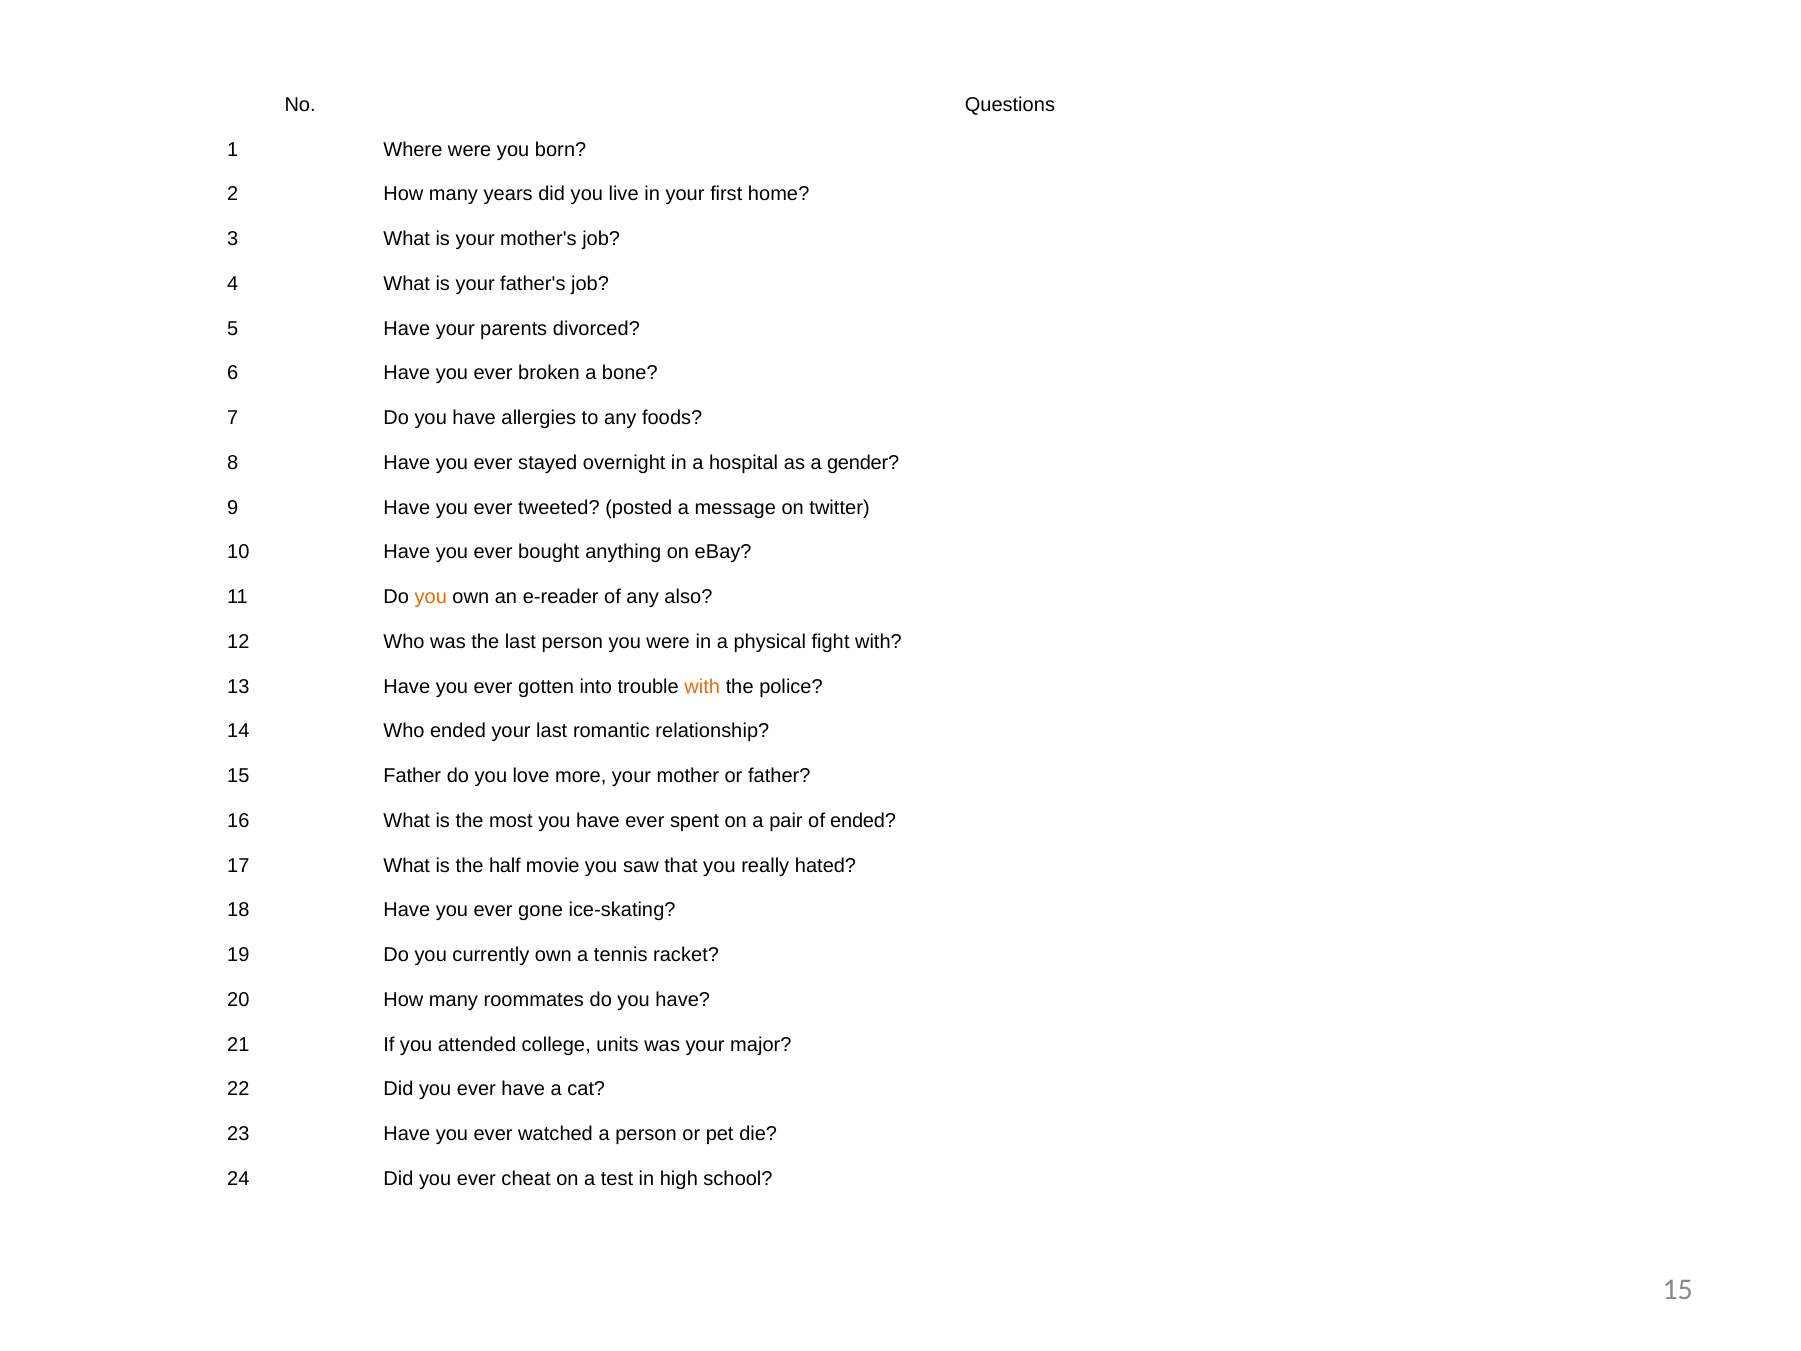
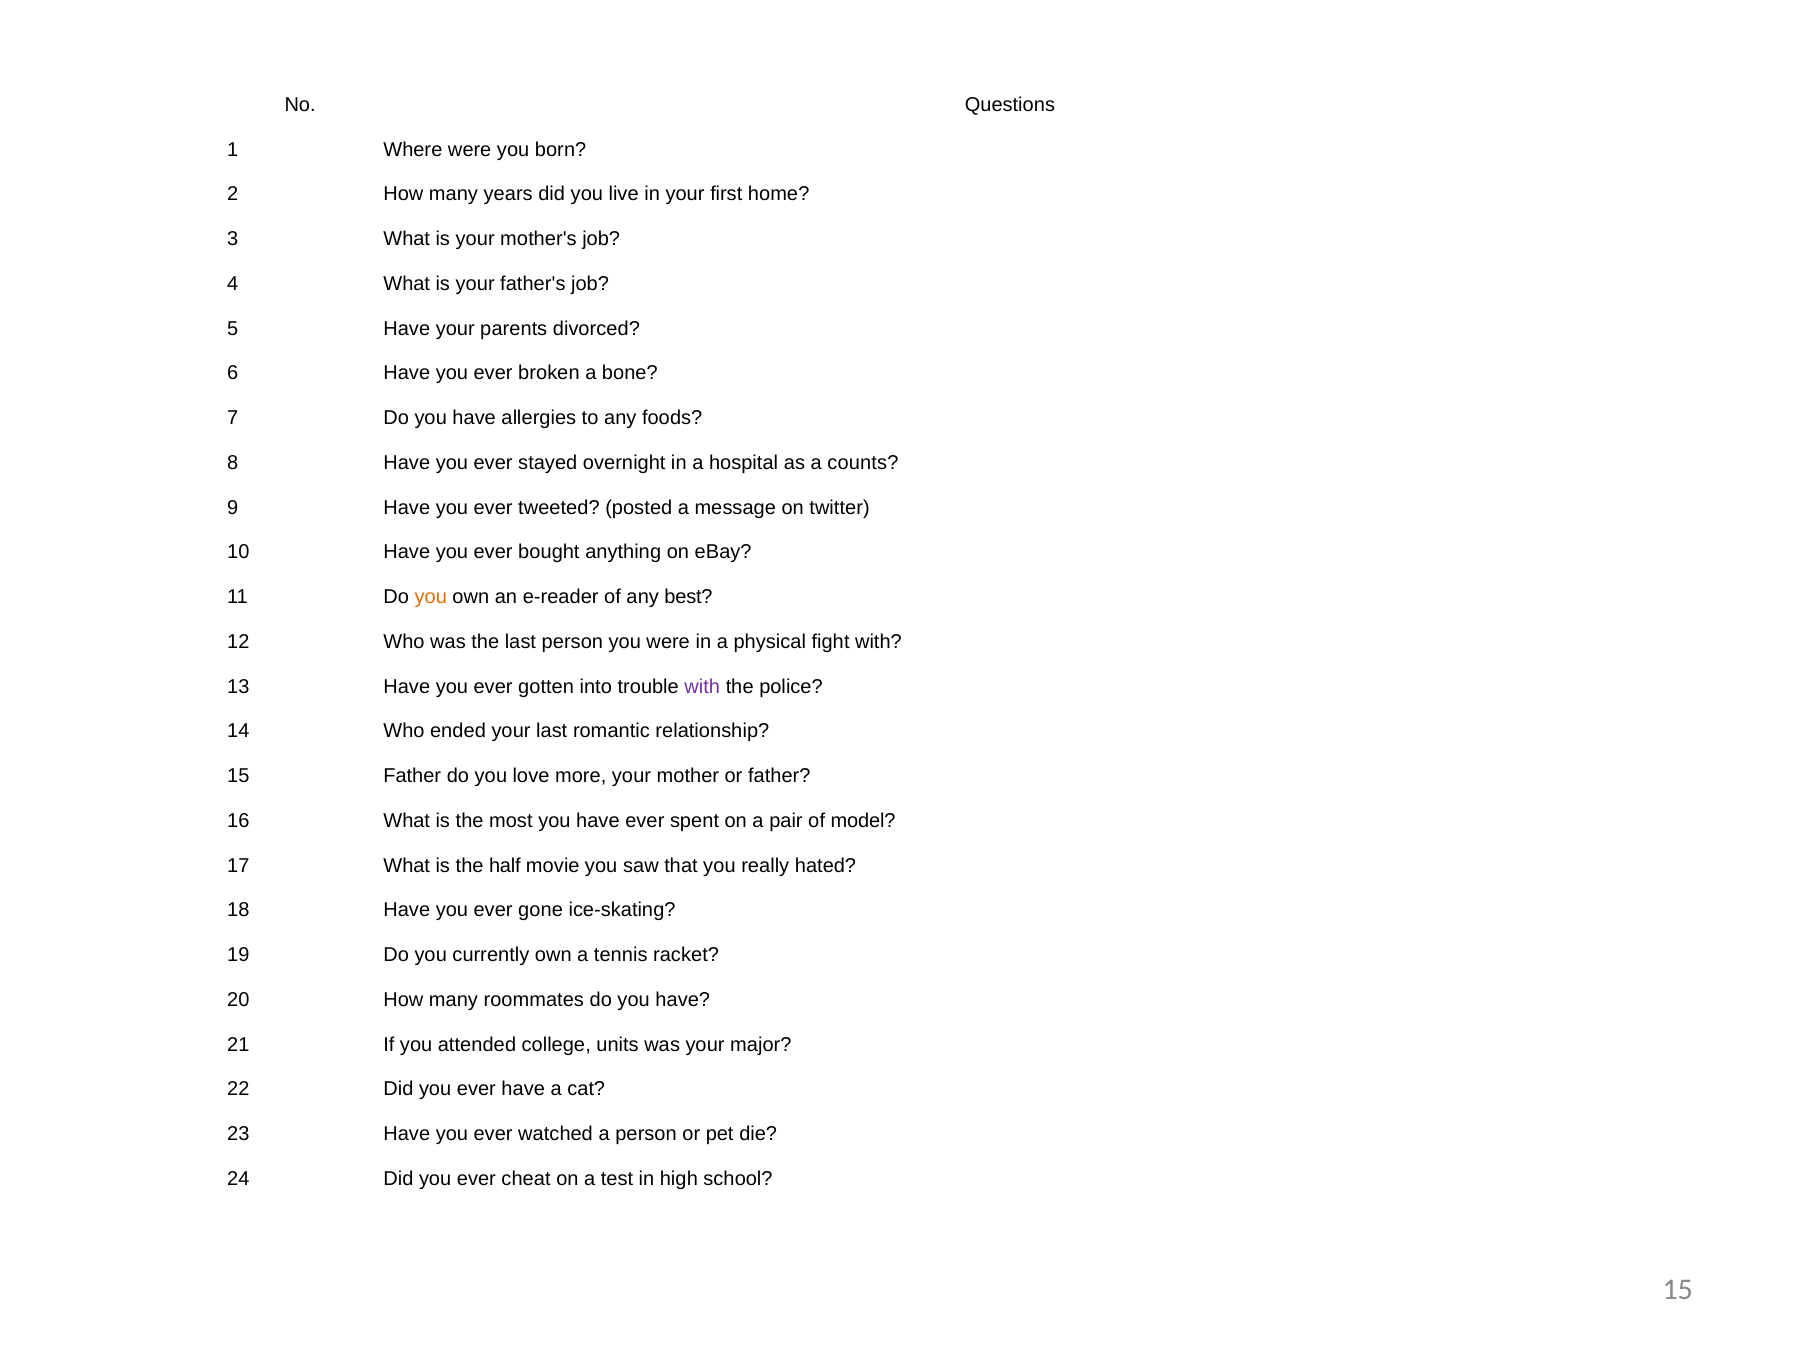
gender: gender -> counts
also: also -> best
with at (702, 686) colour: orange -> purple
of ended: ended -> model
